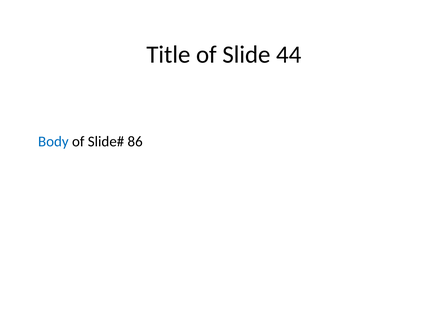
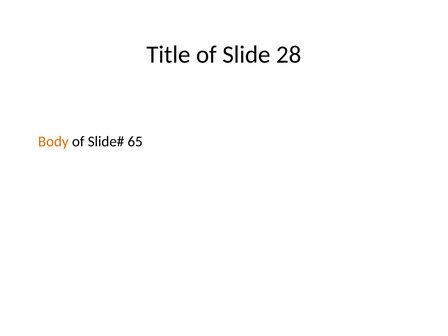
44: 44 -> 28
Body colour: blue -> orange
86: 86 -> 65
